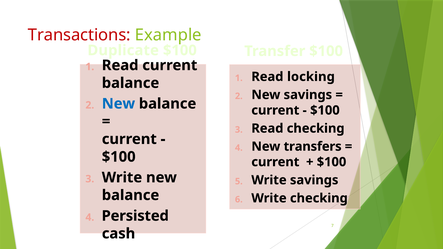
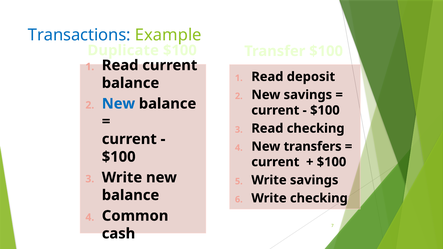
Transactions colour: red -> blue
locking: locking -> deposit
Persisted: Persisted -> Common
